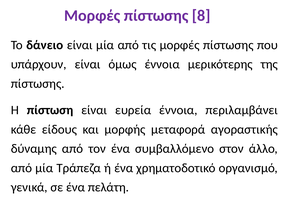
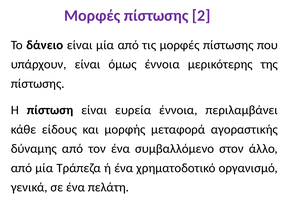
8: 8 -> 2
